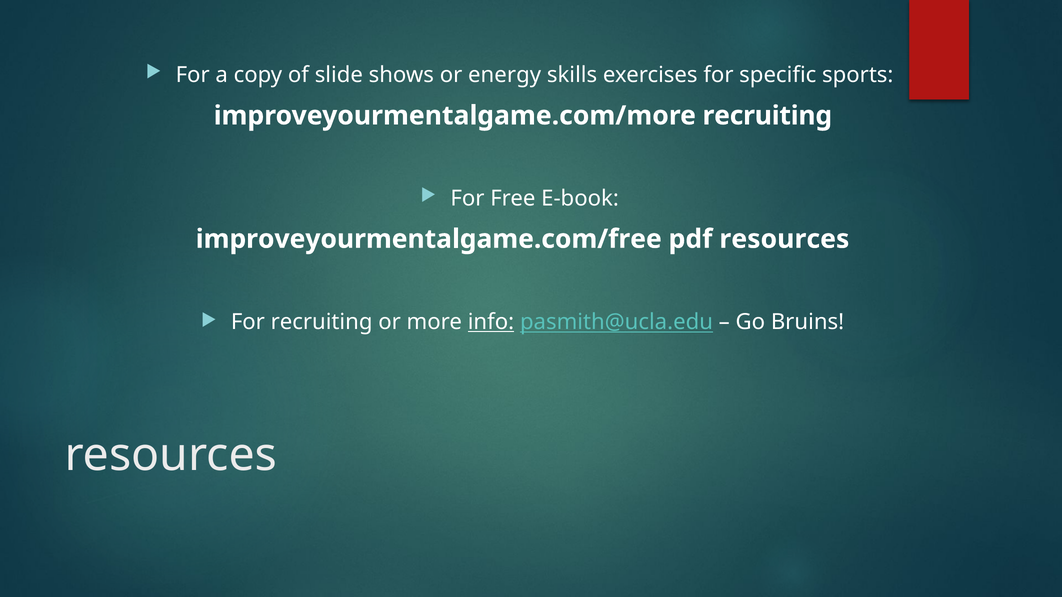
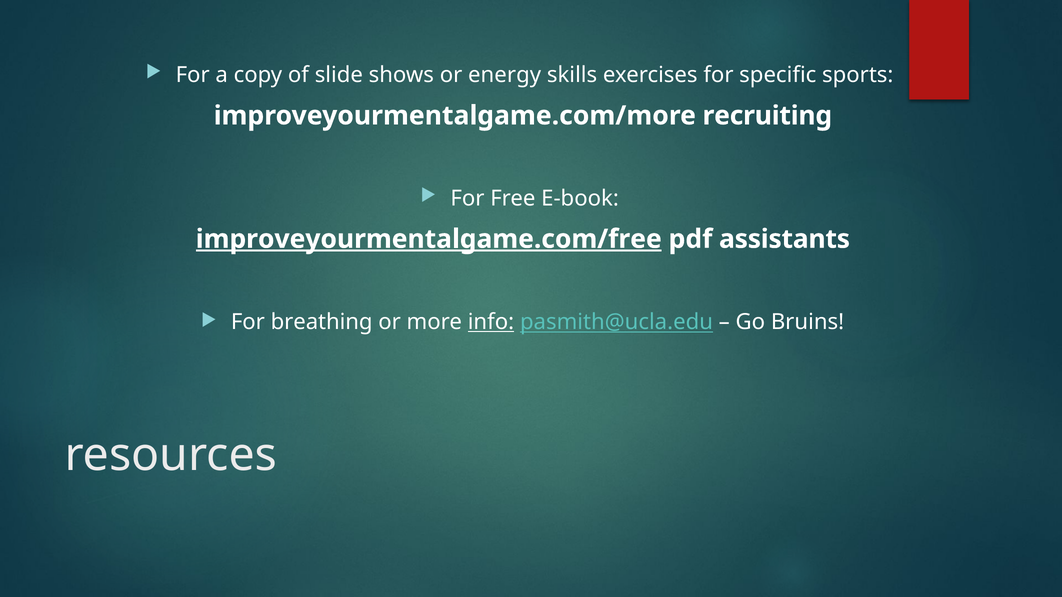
improveyourmentalgame.com/free underline: none -> present
pdf resources: resources -> assistants
For recruiting: recruiting -> breathing
